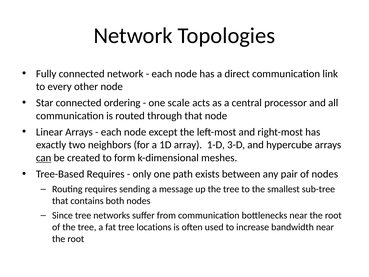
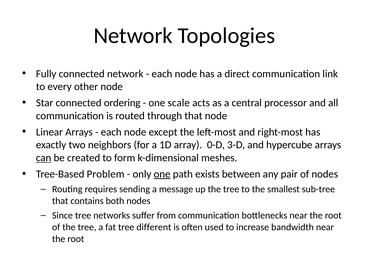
1-D: 1-D -> 0-D
Tree-Based Requires: Requires -> Problem
one at (162, 174) underline: none -> present
locations: locations -> different
